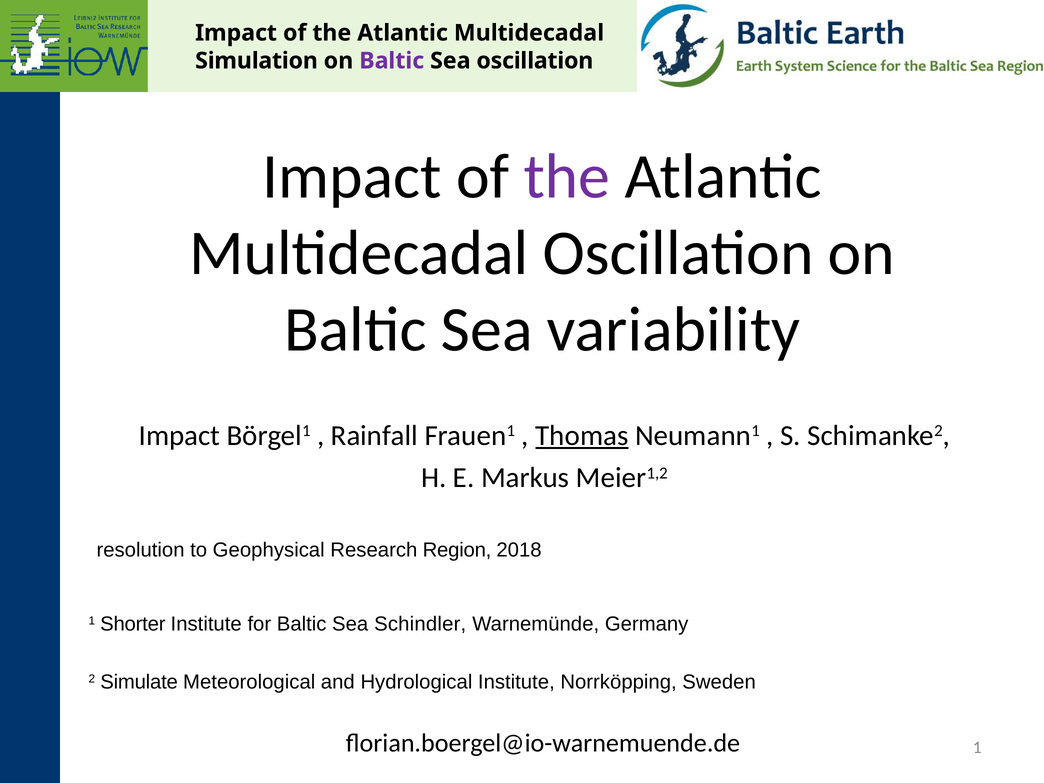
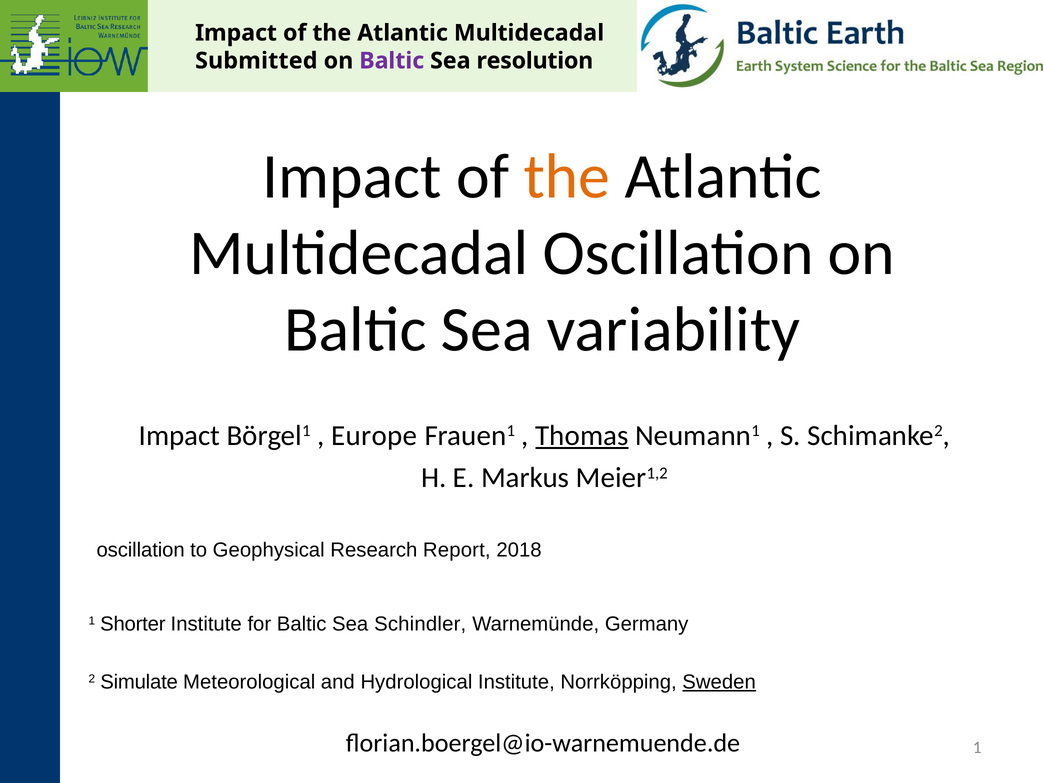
Simulation: Simulation -> Submitted
Sea oscillation: oscillation -> resolution
the at (567, 177) colour: purple -> orange
Rainfall: Rainfall -> Europe
resolution at (141, 550): resolution -> oscillation
Region: Region -> Report
Sweden underline: none -> present
